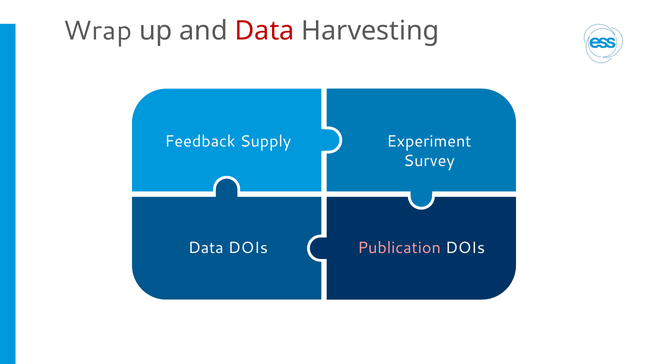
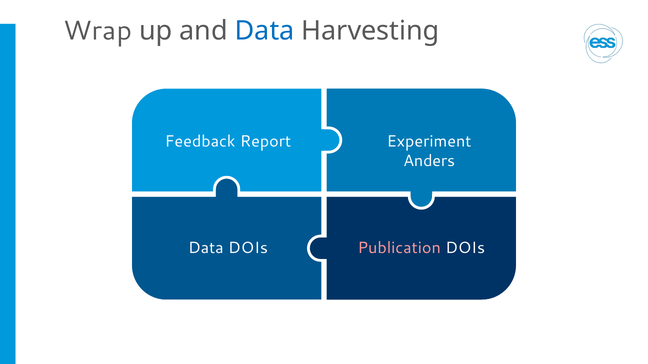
Data at (265, 31) colour: red -> blue
Supply: Supply -> Report
Survey: Survey -> Anders
